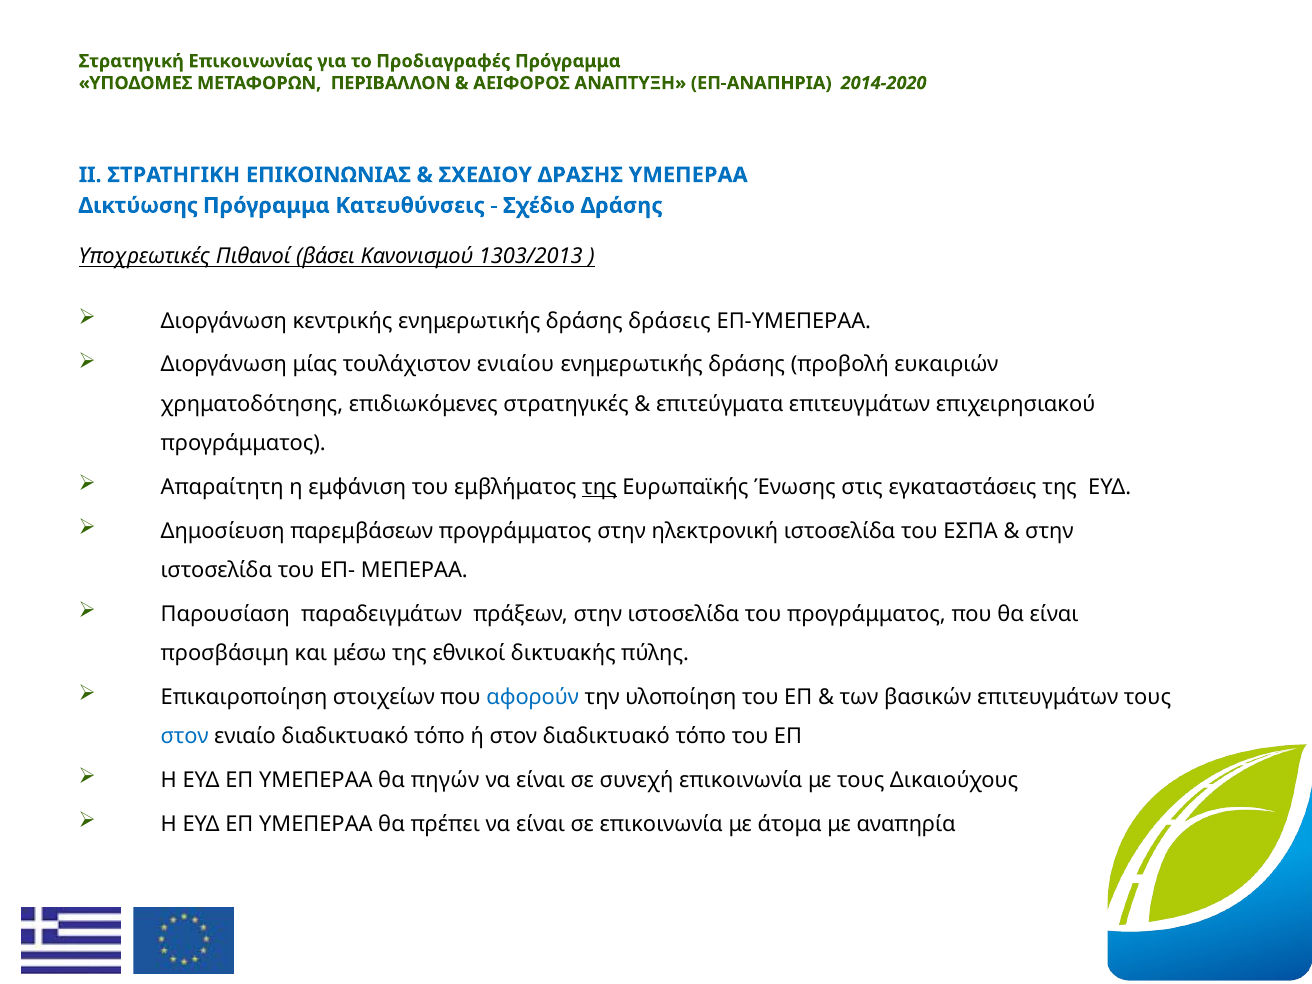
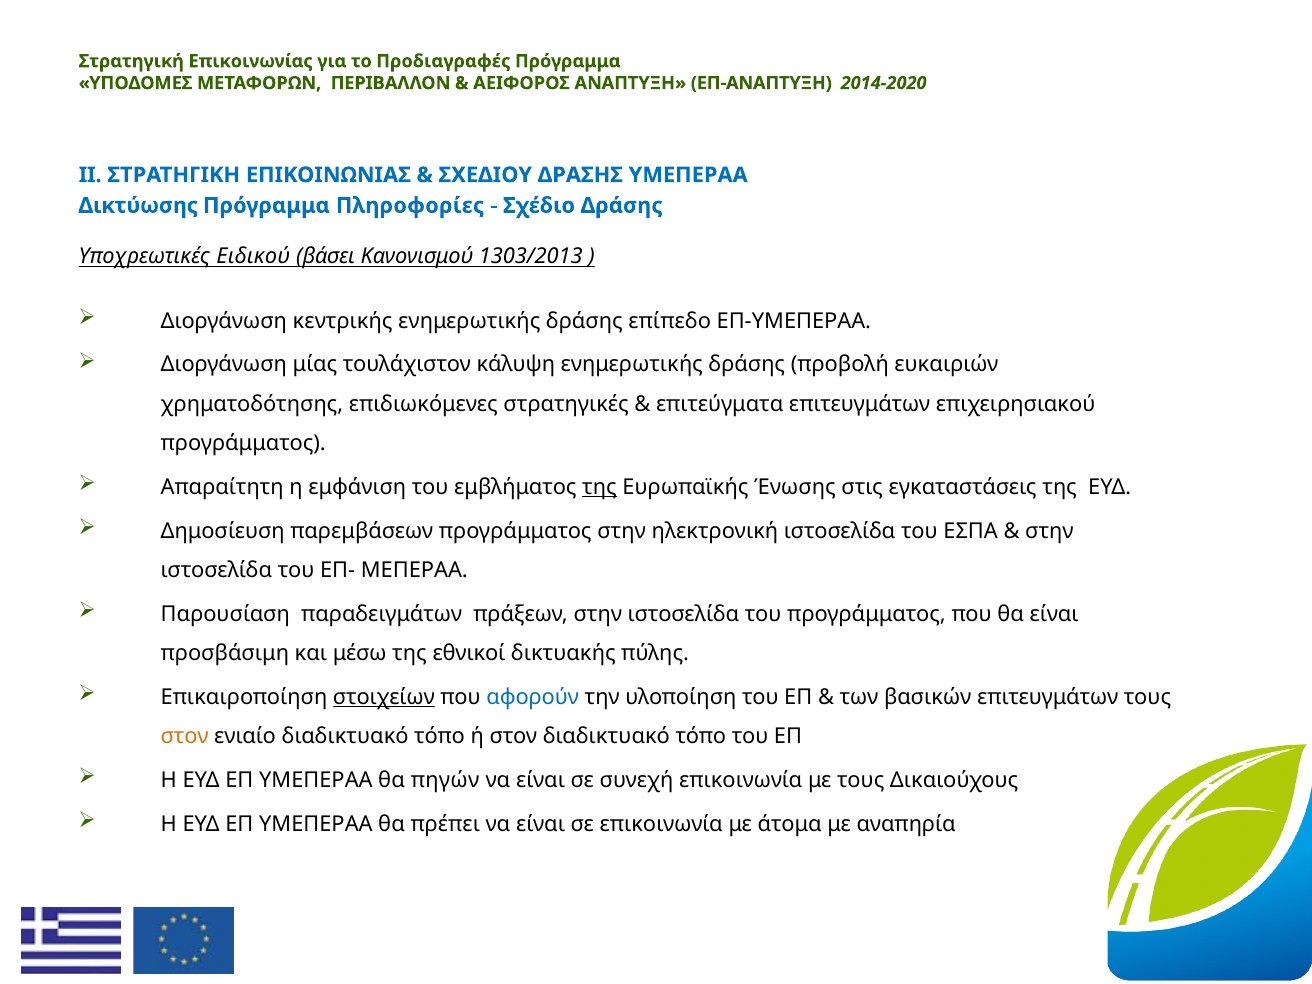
ΕΠ-ΑΝΑΠΗΡΙΑ: ΕΠ-ΑΝΑΠΗΡΙΑ -> ΕΠ-ΑΝΑΠΤΥΞΗ
Κατευθύνσεις: Κατευθύνσεις -> Πληροφορίες
Πιθανοί: Πιθανοί -> Ειδικού
δράσεις: δράσεις -> επίπεδο
ενιαίου: ενιαίου -> κάλυψη
στοιχείων underline: none -> present
στον at (185, 737) colour: blue -> orange
